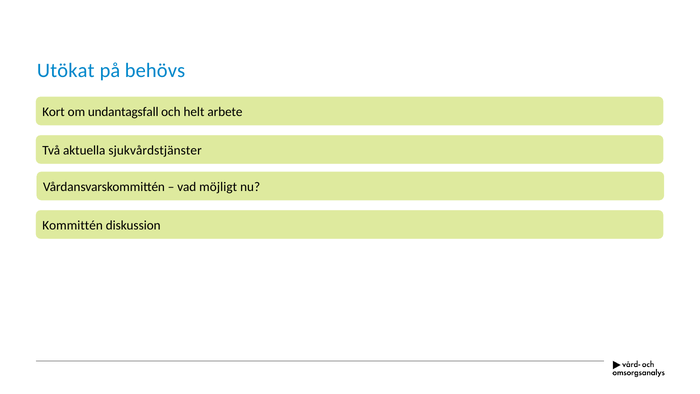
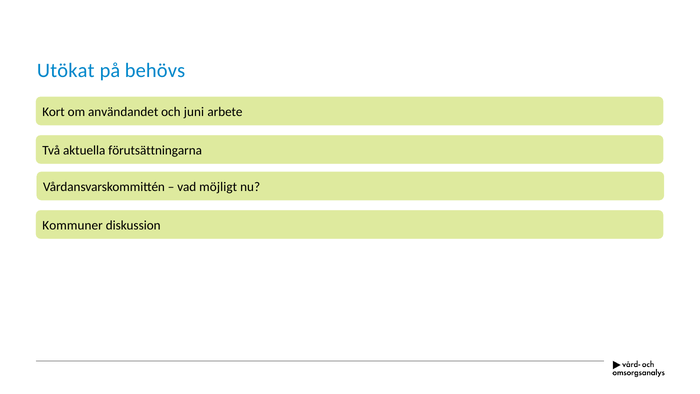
undantagsfall: undantagsfall -> användandet
helt: helt -> juni
sjukvårdstjänster: sjukvårdstjänster -> förutsättningarna
Kommittén: Kommittén -> Kommuner
